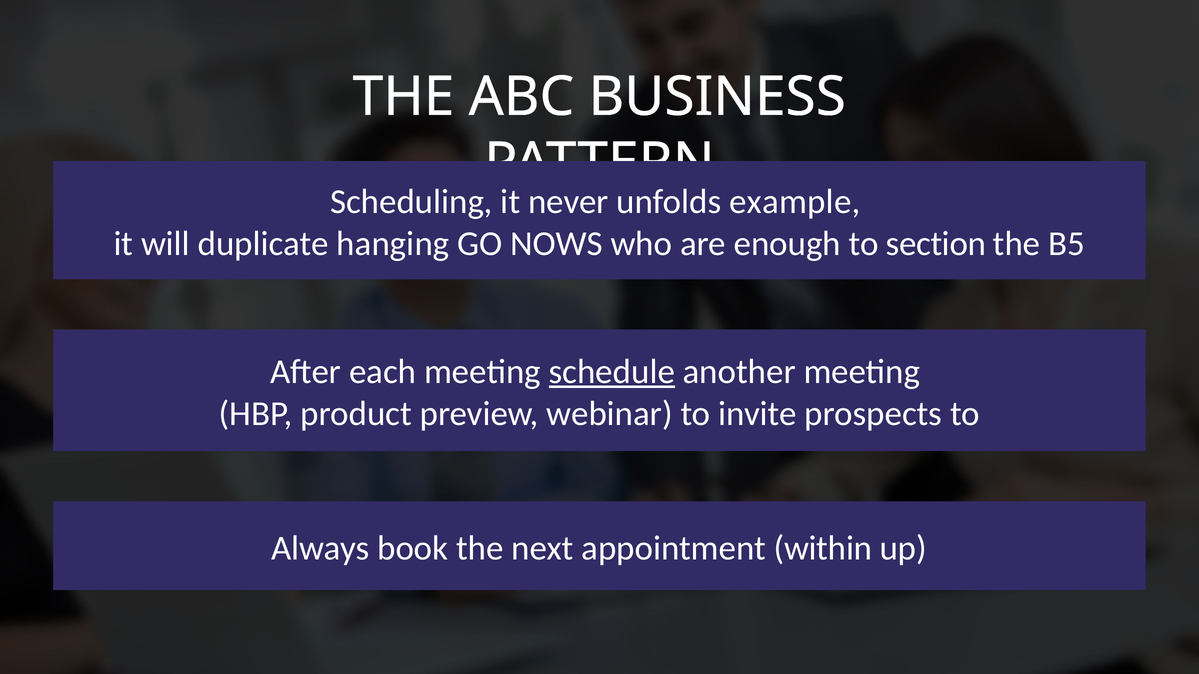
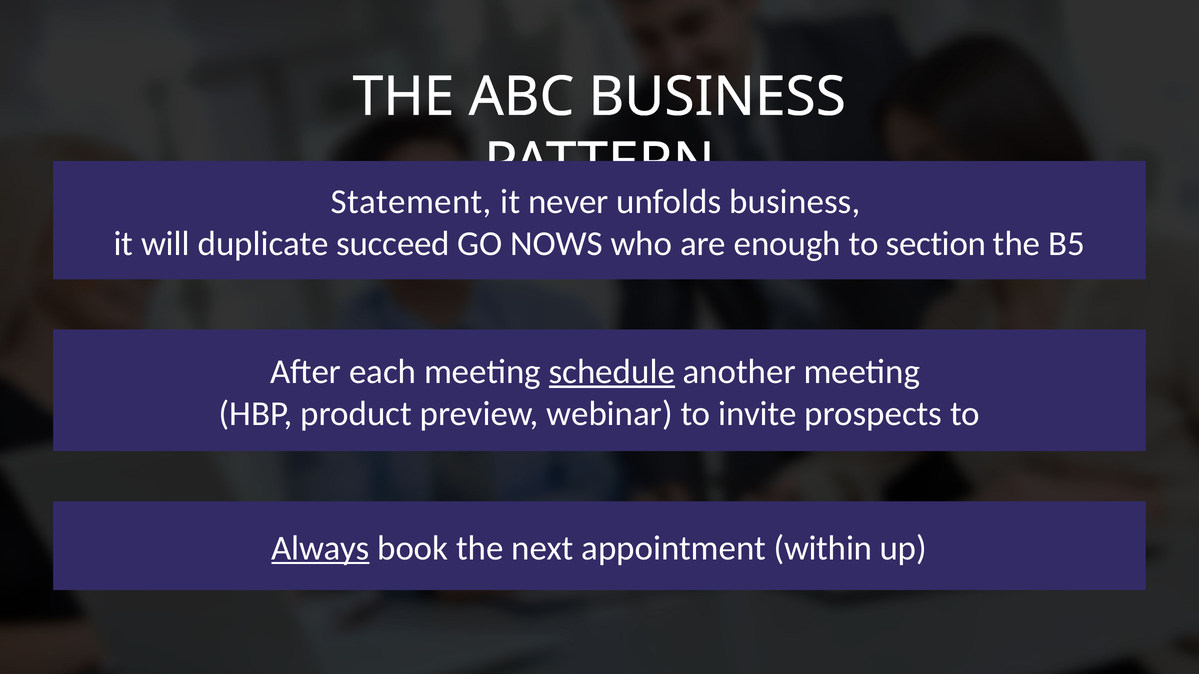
Scheduling: Scheduling -> Statement
example at (795, 202): example -> business
hanging: hanging -> succeed
Always underline: none -> present
